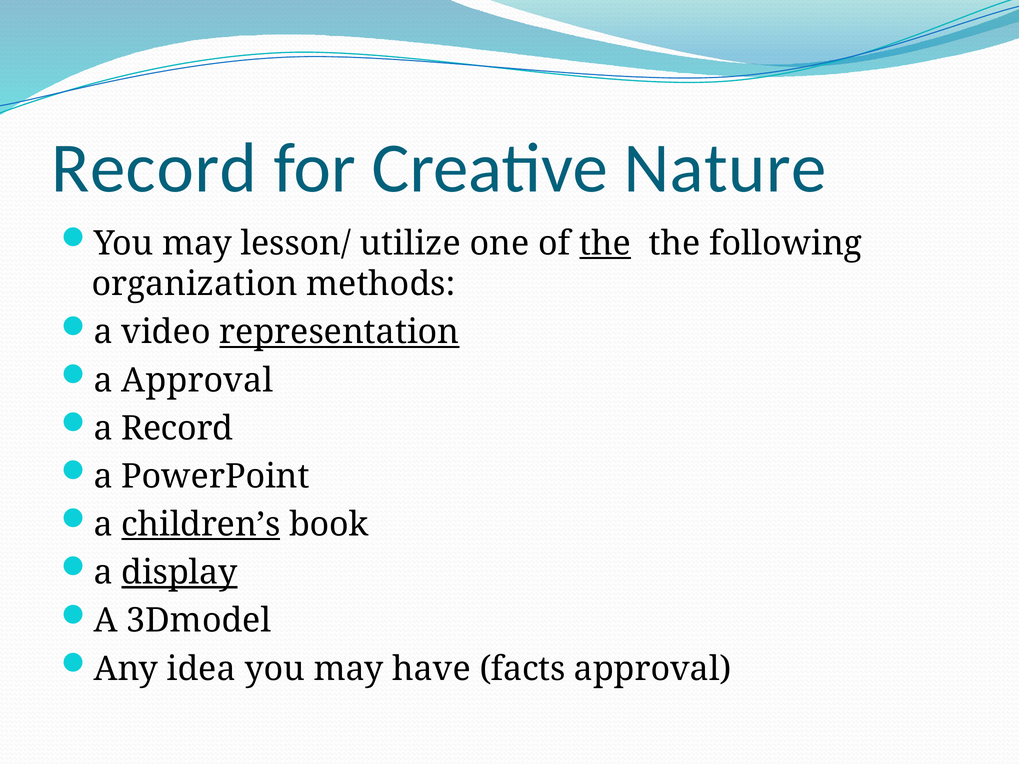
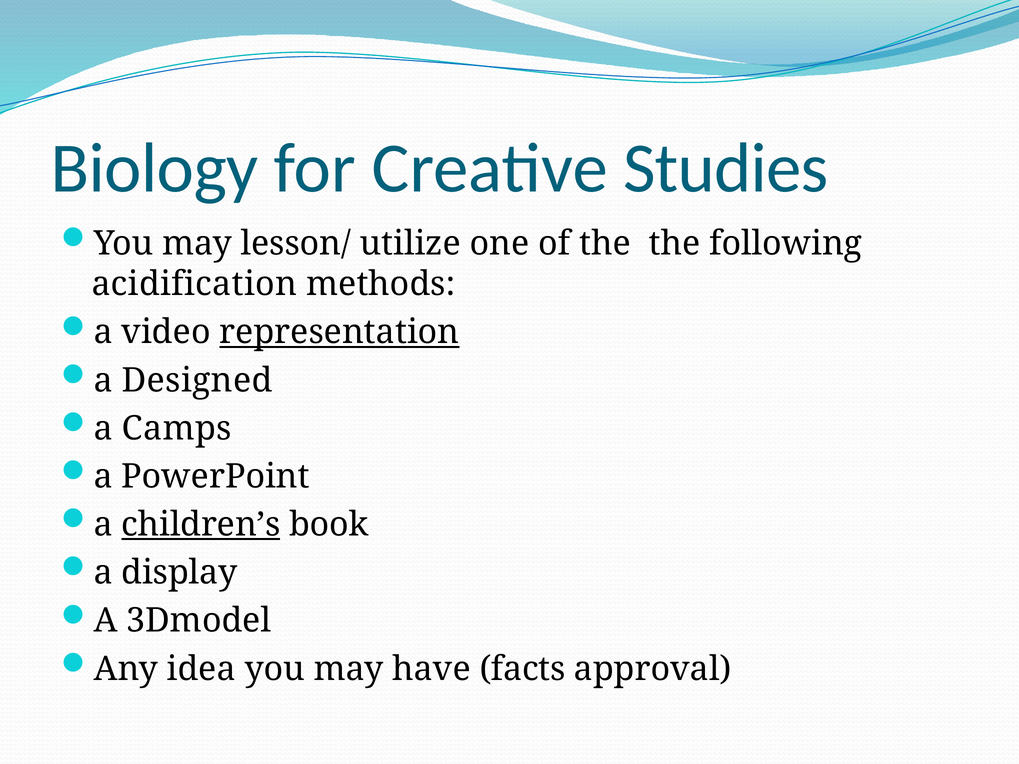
Record at (154, 168): Record -> Biology
Nature: Nature -> Studies
the at (605, 243) underline: present -> none
organization: organization -> acidification
a Approval: Approval -> Designed
a Record: Record -> Camps
display underline: present -> none
